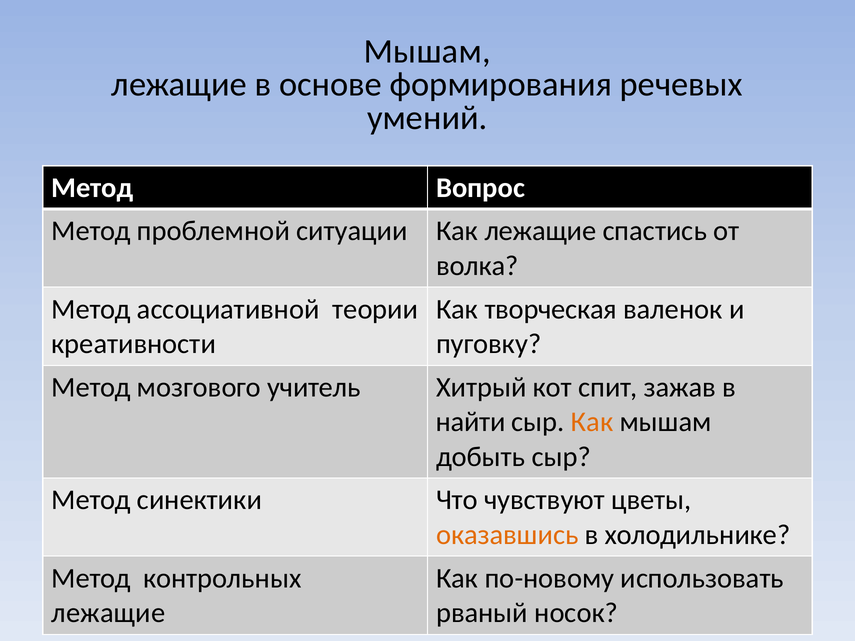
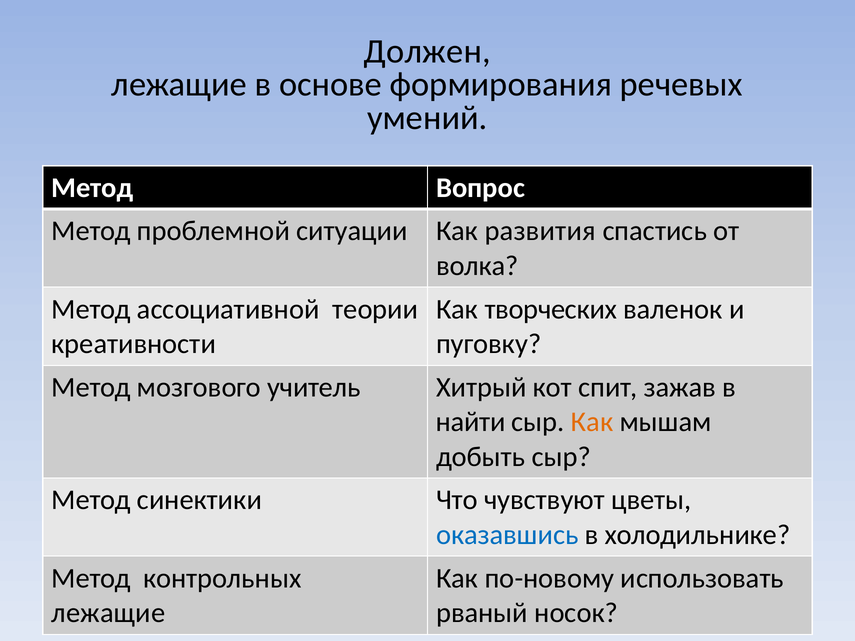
Мышам at (427, 52): Мышам -> Должен
Как лежащие: лежащие -> развития
творческая: творческая -> творческих
оказавшись colour: orange -> blue
